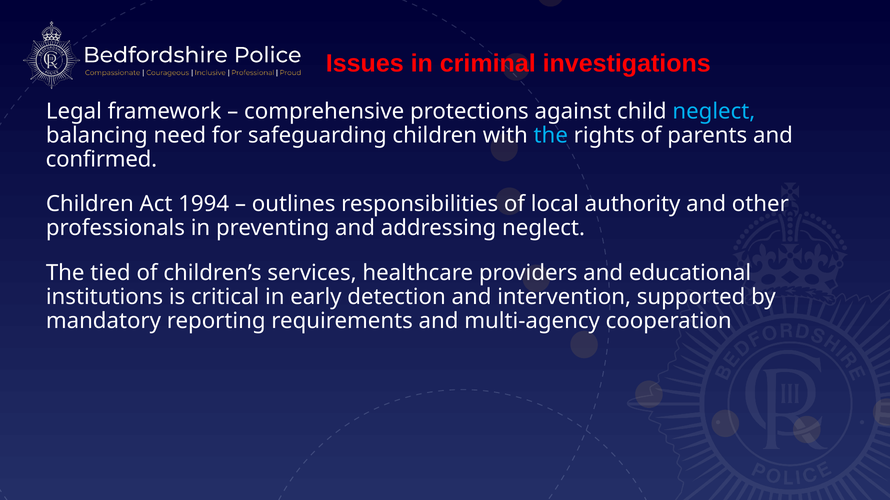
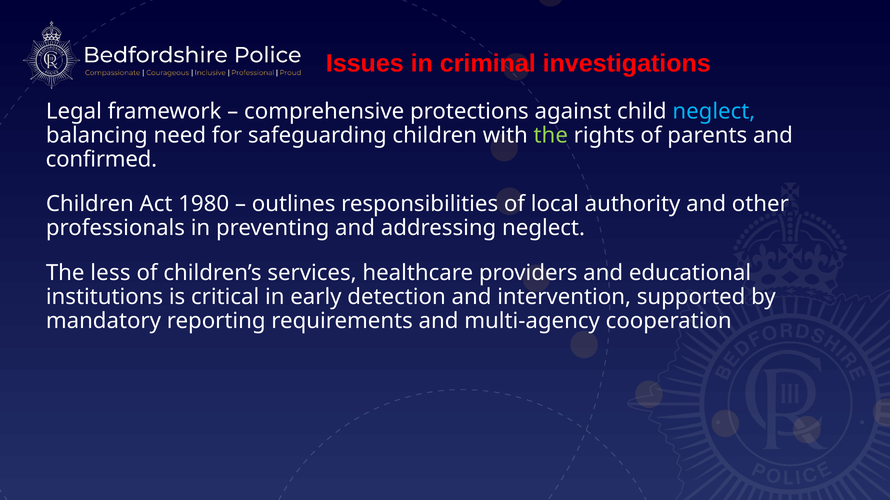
the at (551, 135) colour: light blue -> light green
1994: 1994 -> 1980
tied: tied -> less
